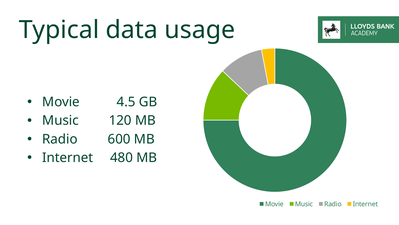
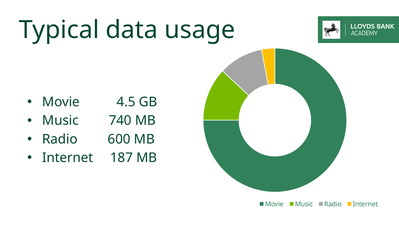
120: 120 -> 740
480: 480 -> 187
